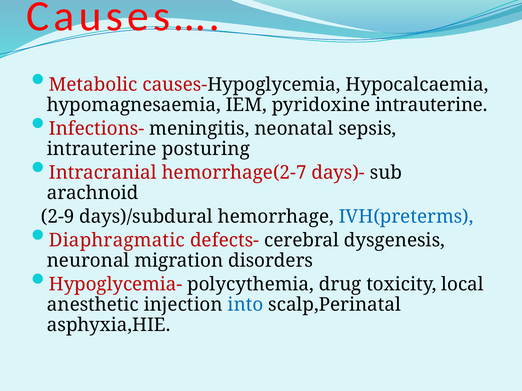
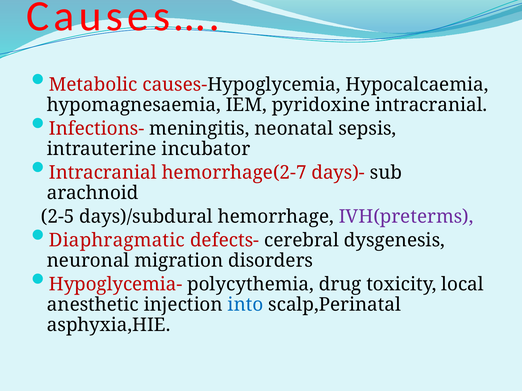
pyridoxine intrauterine: intrauterine -> intracranial
posturing: posturing -> incubator
2-9: 2-9 -> 2-5
IVH(preterms colour: blue -> purple
